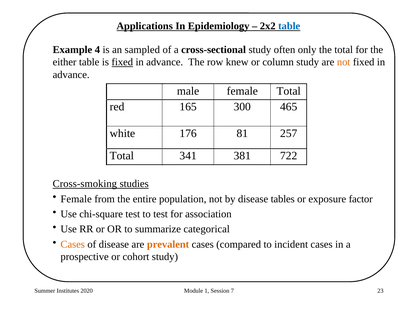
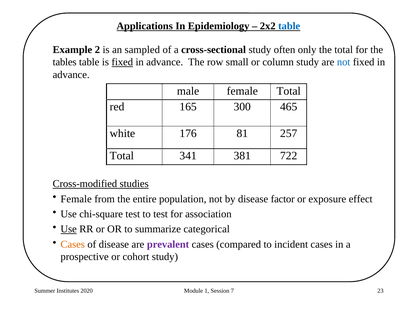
4: 4 -> 2
either: either -> tables
knew: knew -> small
not at (344, 62) colour: orange -> blue
Cross-smoking: Cross-smoking -> Cross-modified
tables: tables -> factor
factor: factor -> effect
Use at (69, 230) underline: none -> present
prevalent colour: orange -> purple
